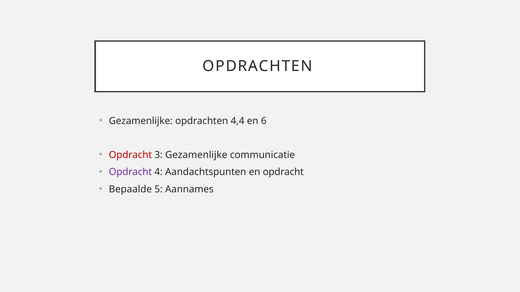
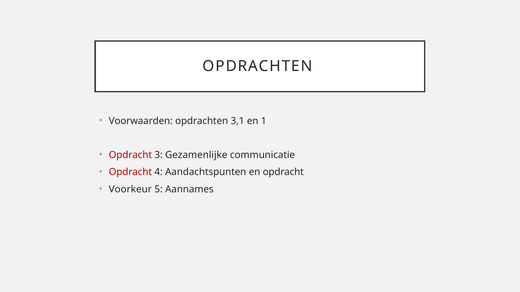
Gezamenlijke at (141, 121): Gezamenlijke -> Voorwaarden
4,4: 4,4 -> 3,1
6: 6 -> 1
Opdracht at (130, 172) colour: purple -> red
Bepaalde: Bepaalde -> Voorkeur
